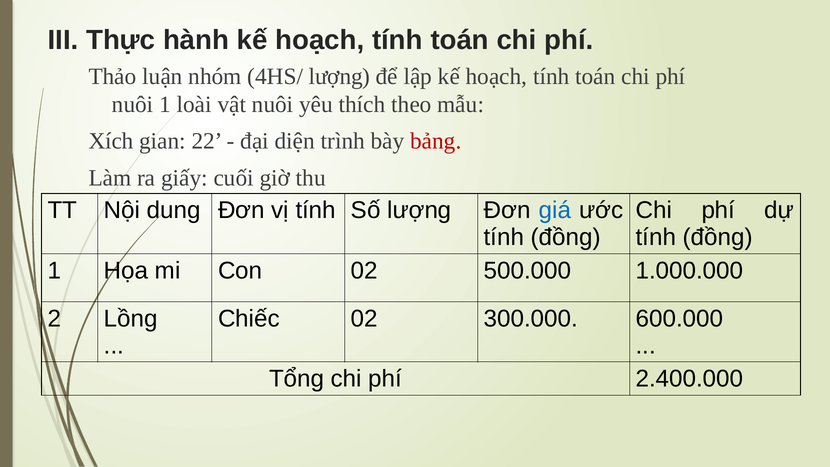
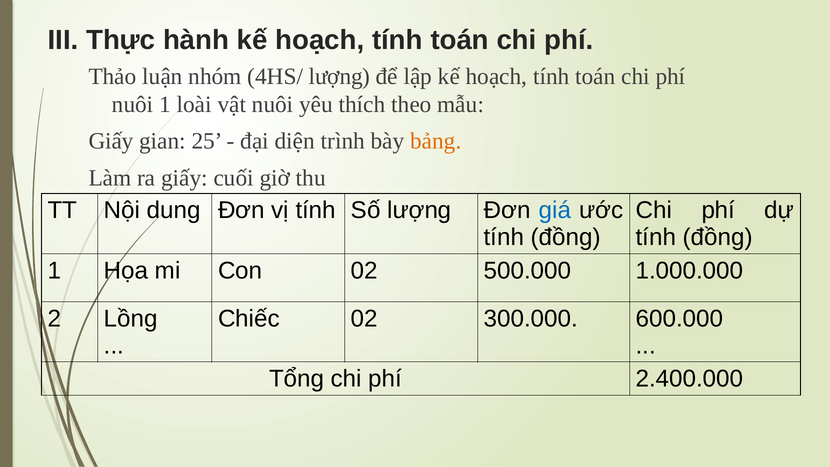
Xích at (111, 141): Xích -> Giấy
22: 22 -> 25
bảng colour: red -> orange
